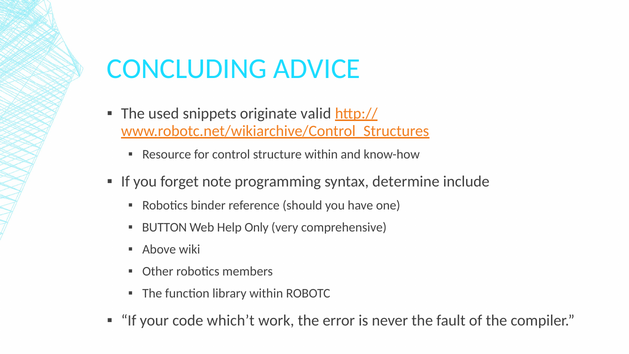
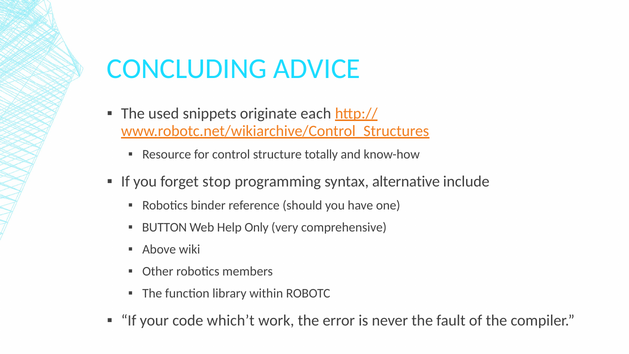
valid: valid -> each
structure within: within -> totally
note: note -> stop
determine: determine -> alternative
